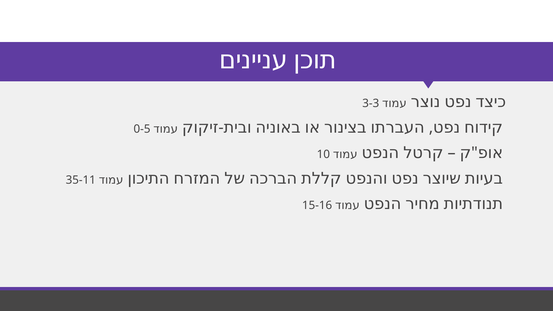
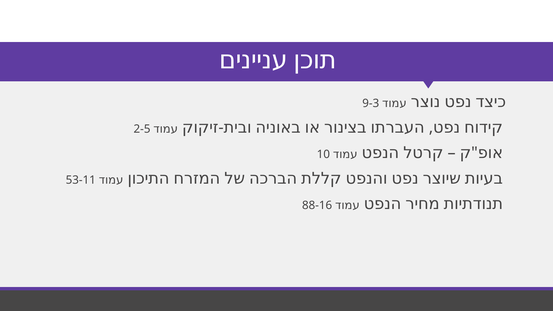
3-3: 3-3 -> 9-3
0-5: 0-5 -> 2-5
35-11: 35-11 -> 53-11
15-16: 15-16 -> 88-16
